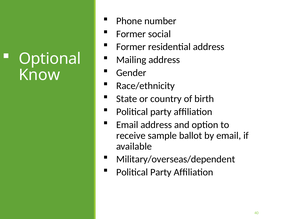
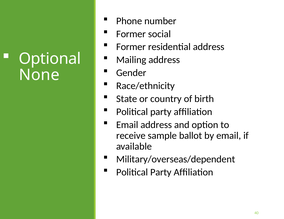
Know: Know -> None
